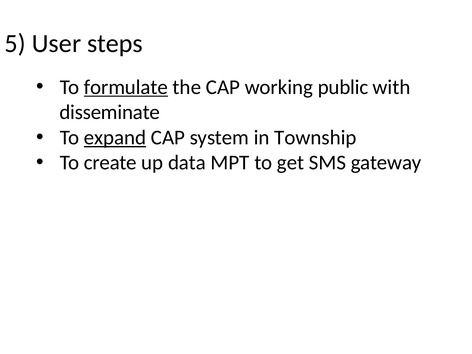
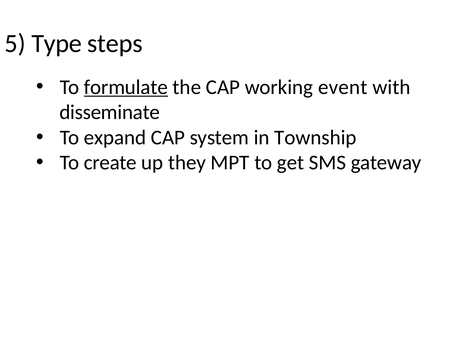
User: User -> Type
public: public -> event
expand underline: present -> none
data: data -> they
